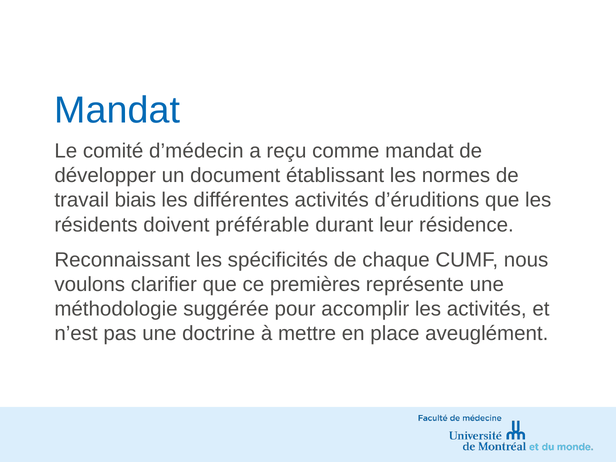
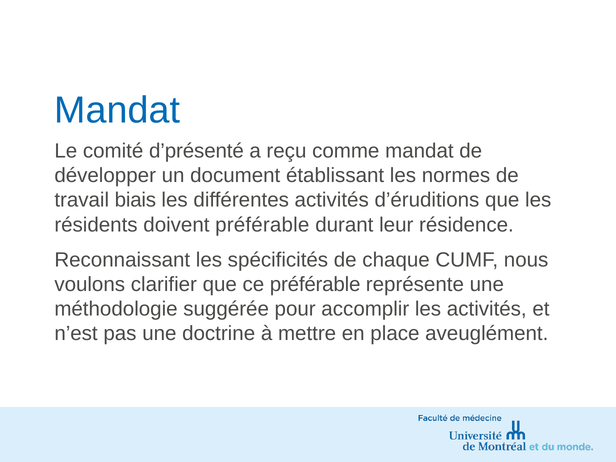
d’médecin: d’médecin -> d’présenté
ce premières: premières -> préférable
